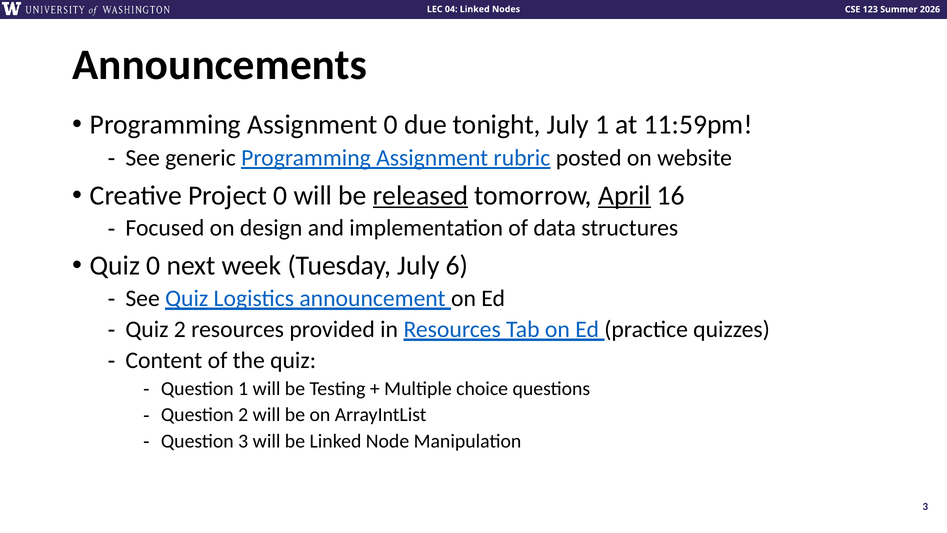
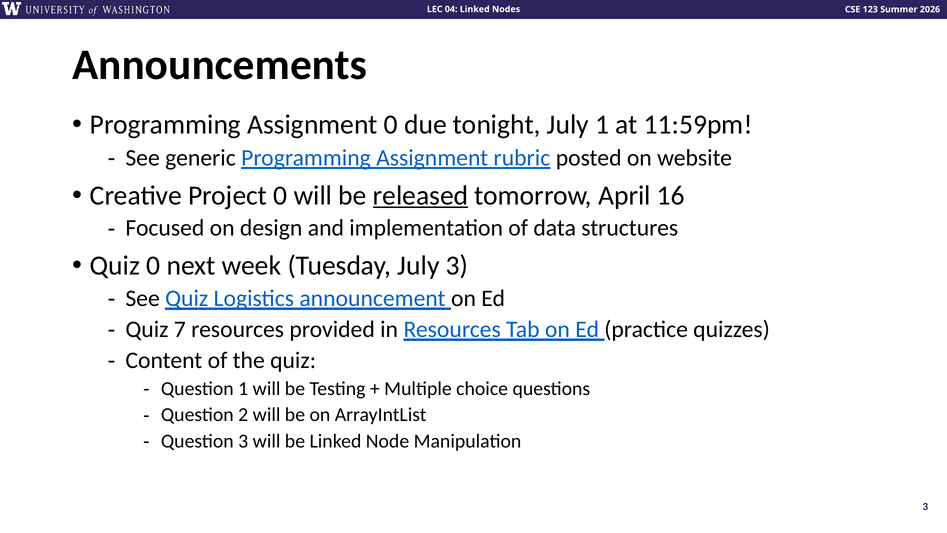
April underline: present -> none
July 6: 6 -> 3
Quiz 2: 2 -> 7
